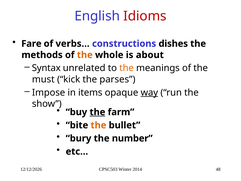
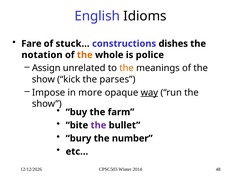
Idioms colour: red -> black
verbs…: verbs… -> stuck…
methods: methods -> notation
about: about -> police
Syntax: Syntax -> Assign
must at (43, 79): must -> show
items: items -> more
the at (97, 112) underline: present -> none
the at (98, 125) colour: orange -> purple
